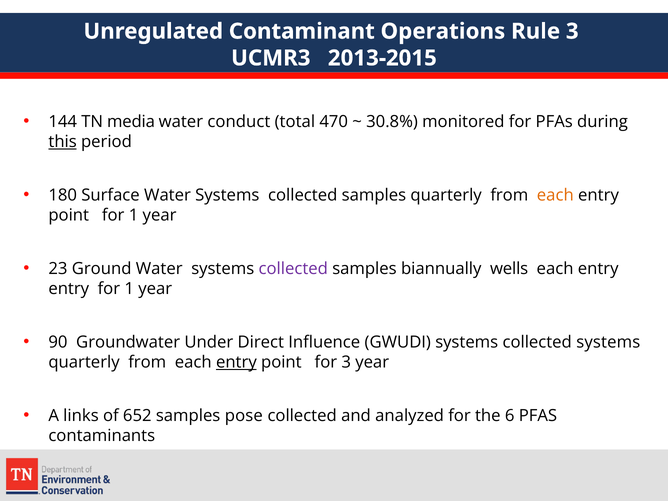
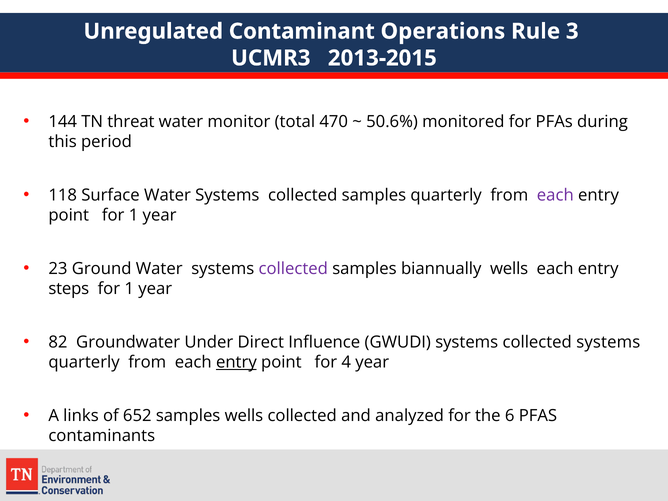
media: media -> threat
conduct: conduct -> monitor
30.8%: 30.8% -> 50.6%
this underline: present -> none
180: 180 -> 118
each at (555, 195) colour: orange -> purple
entry at (69, 289): entry -> steps
90: 90 -> 82
for 3: 3 -> 4
samples pose: pose -> wells
